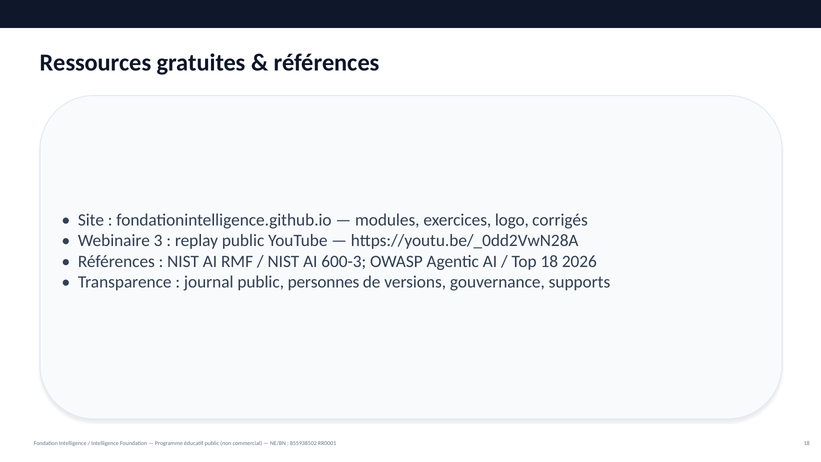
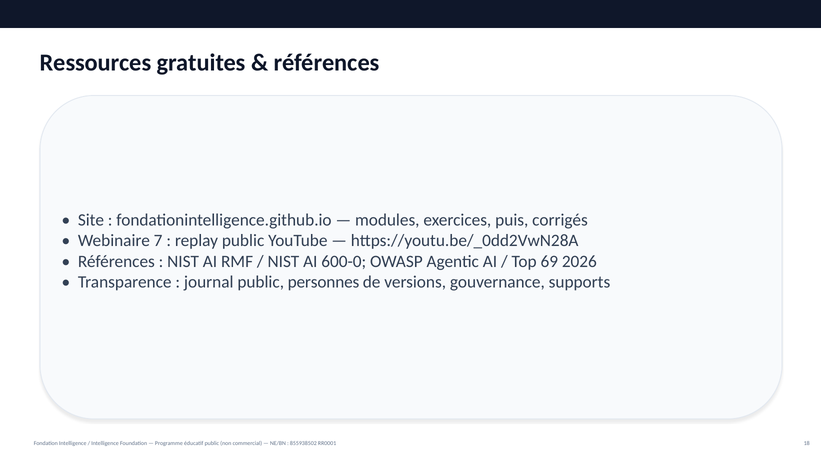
logo: logo -> puis
3: 3 -> 7
600-3: 600-3 -> 600-0
Top 18: 18 -> 69
